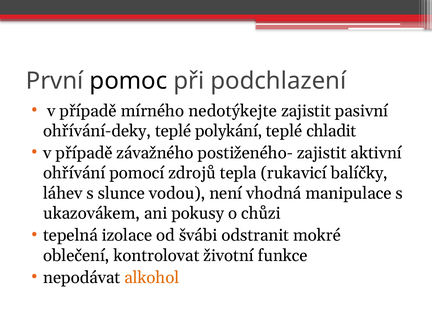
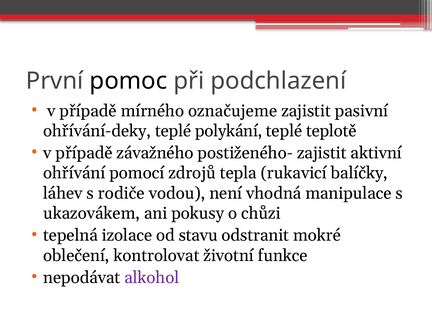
nedotýkejte: nedotýkejte -> označujeme
chladit: chladit -> teplotě
slunce: slunce -> rodiče
švábi: švábi -> stavu
alkohol colour: orange -> purple
